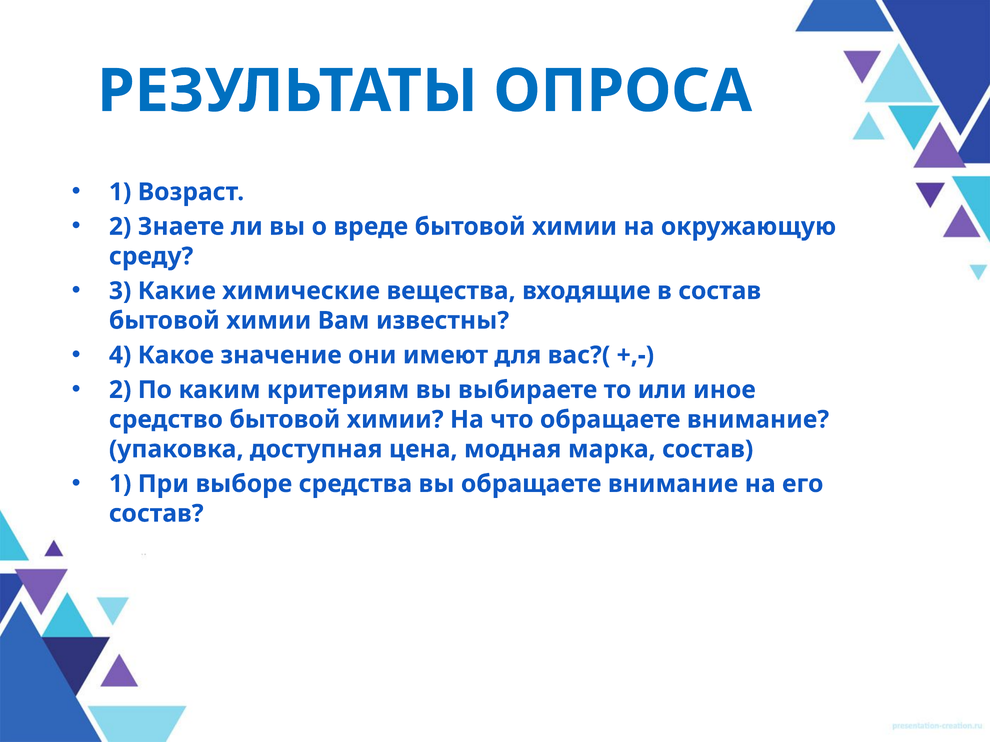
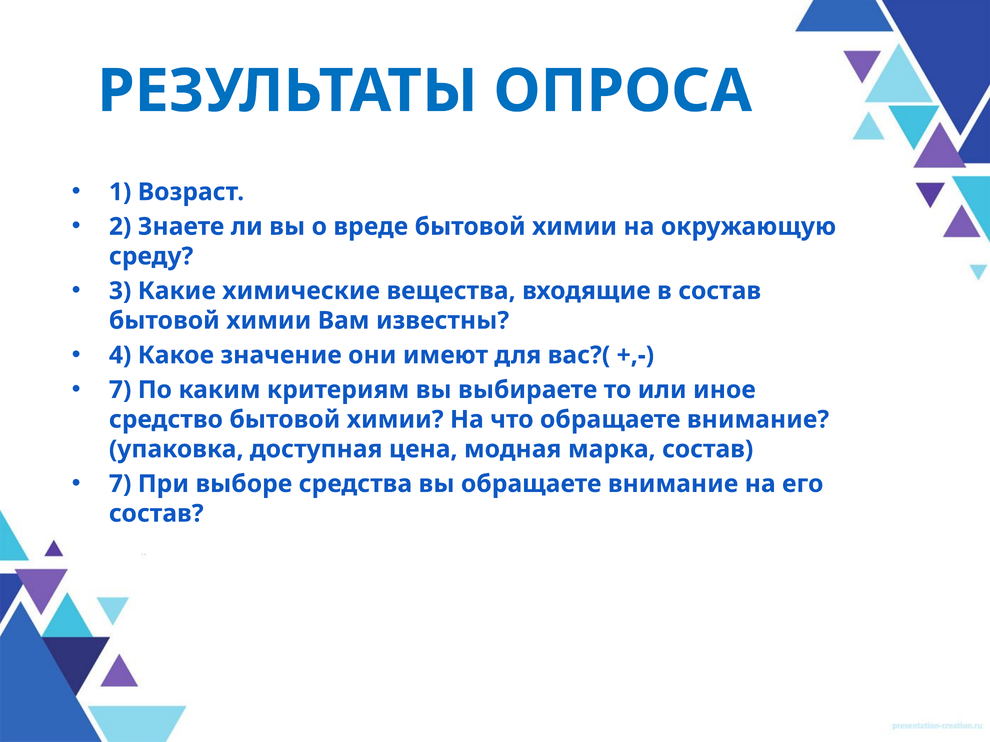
2 at (120, 390): 2 -> 7
1 at (120, 484): 1 -> 7
